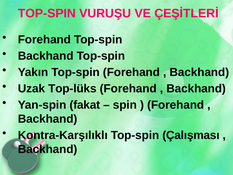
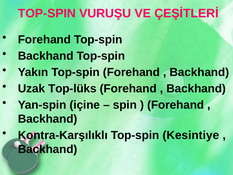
fakat: fakat -> içine
Çalışması: Çalışması -> Kesintiye
